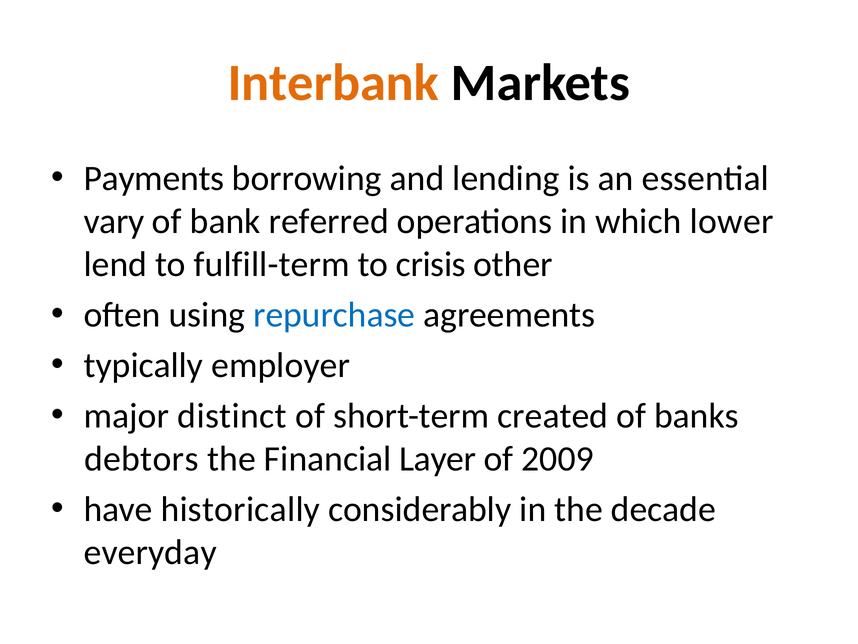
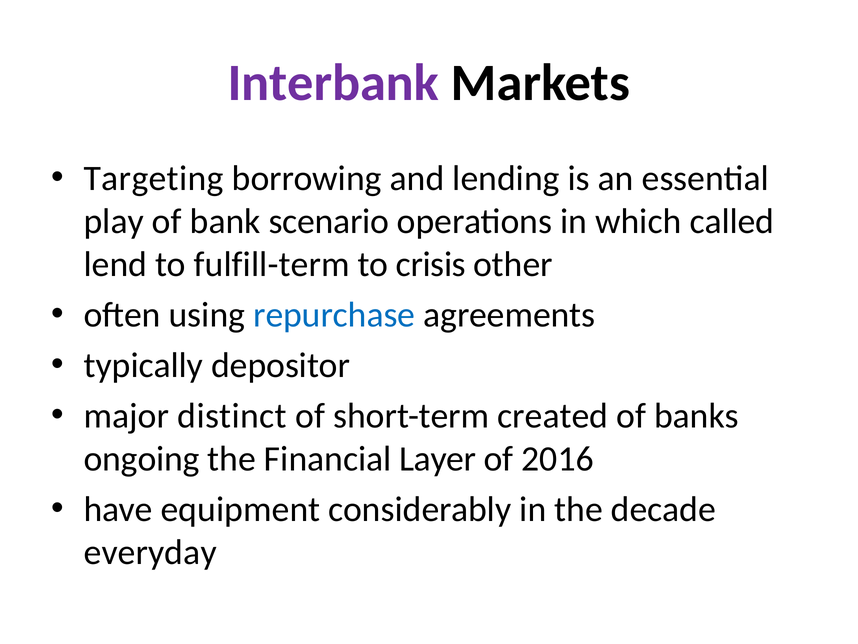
Interbank colour: orange -> purple
Payments: Payments -> Targeting
vary: vary -> play
referred: referred -> scenario
lower: lower -> called
employer: employer -> depositor
debtors: debtors -> ongoing
2009: 2009 -> 2016
historically: historically -> equipment
